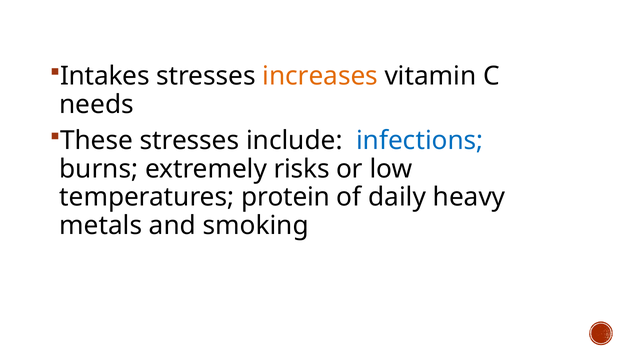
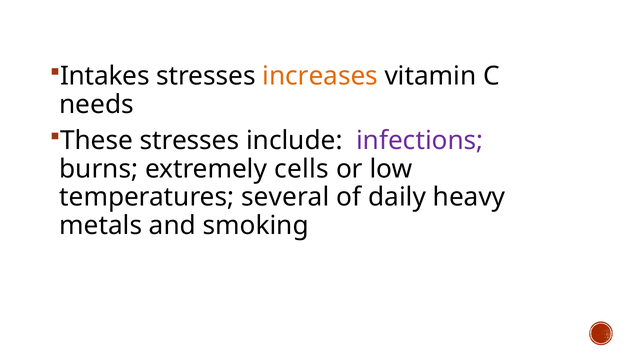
infections colour: blue -> purple
risks: risks -> cells
protein: protein -> several
